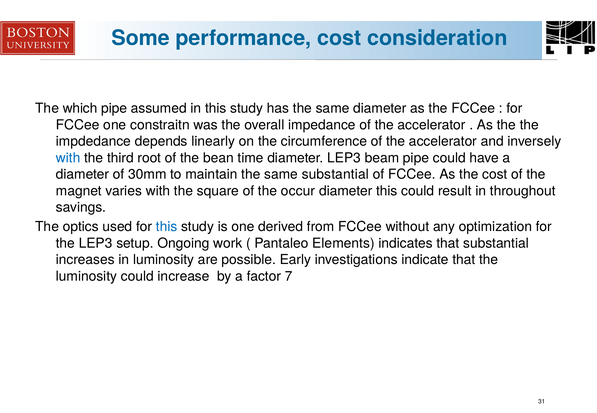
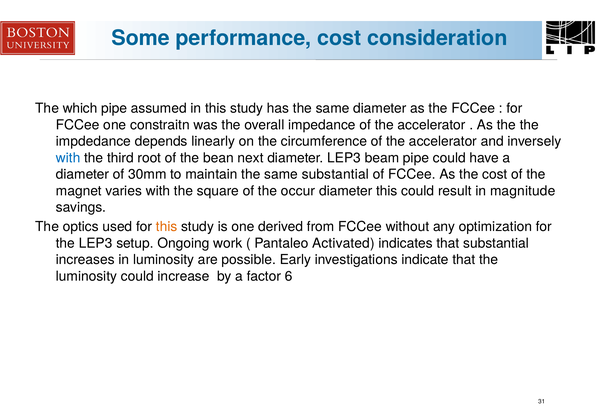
time: time -> next
throughout: throughout -> magnitude
this at (167, 227) colour: blue -> orange
Elements: Elements -> Activated
7: 7 -> 6
